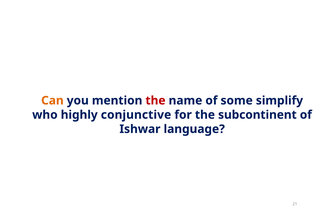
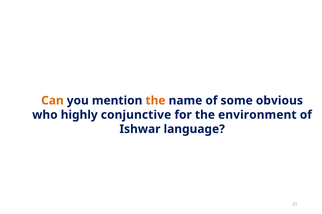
the at (155, 101) colour: red -> orange
simplify: simplify -> obvious
subcontinent: subcontinent -> environment
